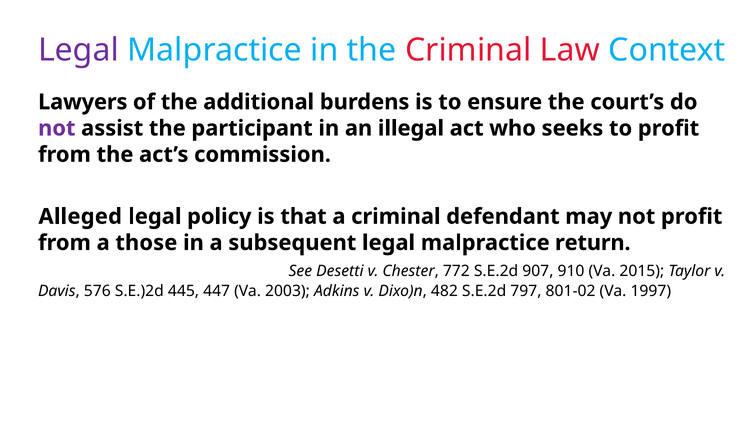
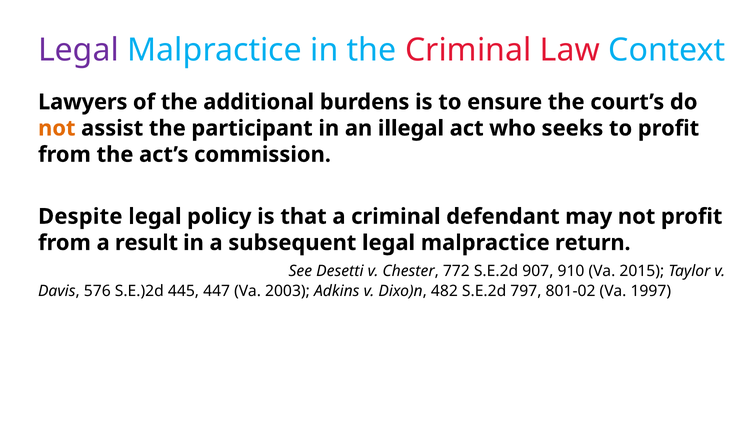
not at (57, 128) colour: purple -> orange
Alleged: Alleged -> Despite
those: those -> result
